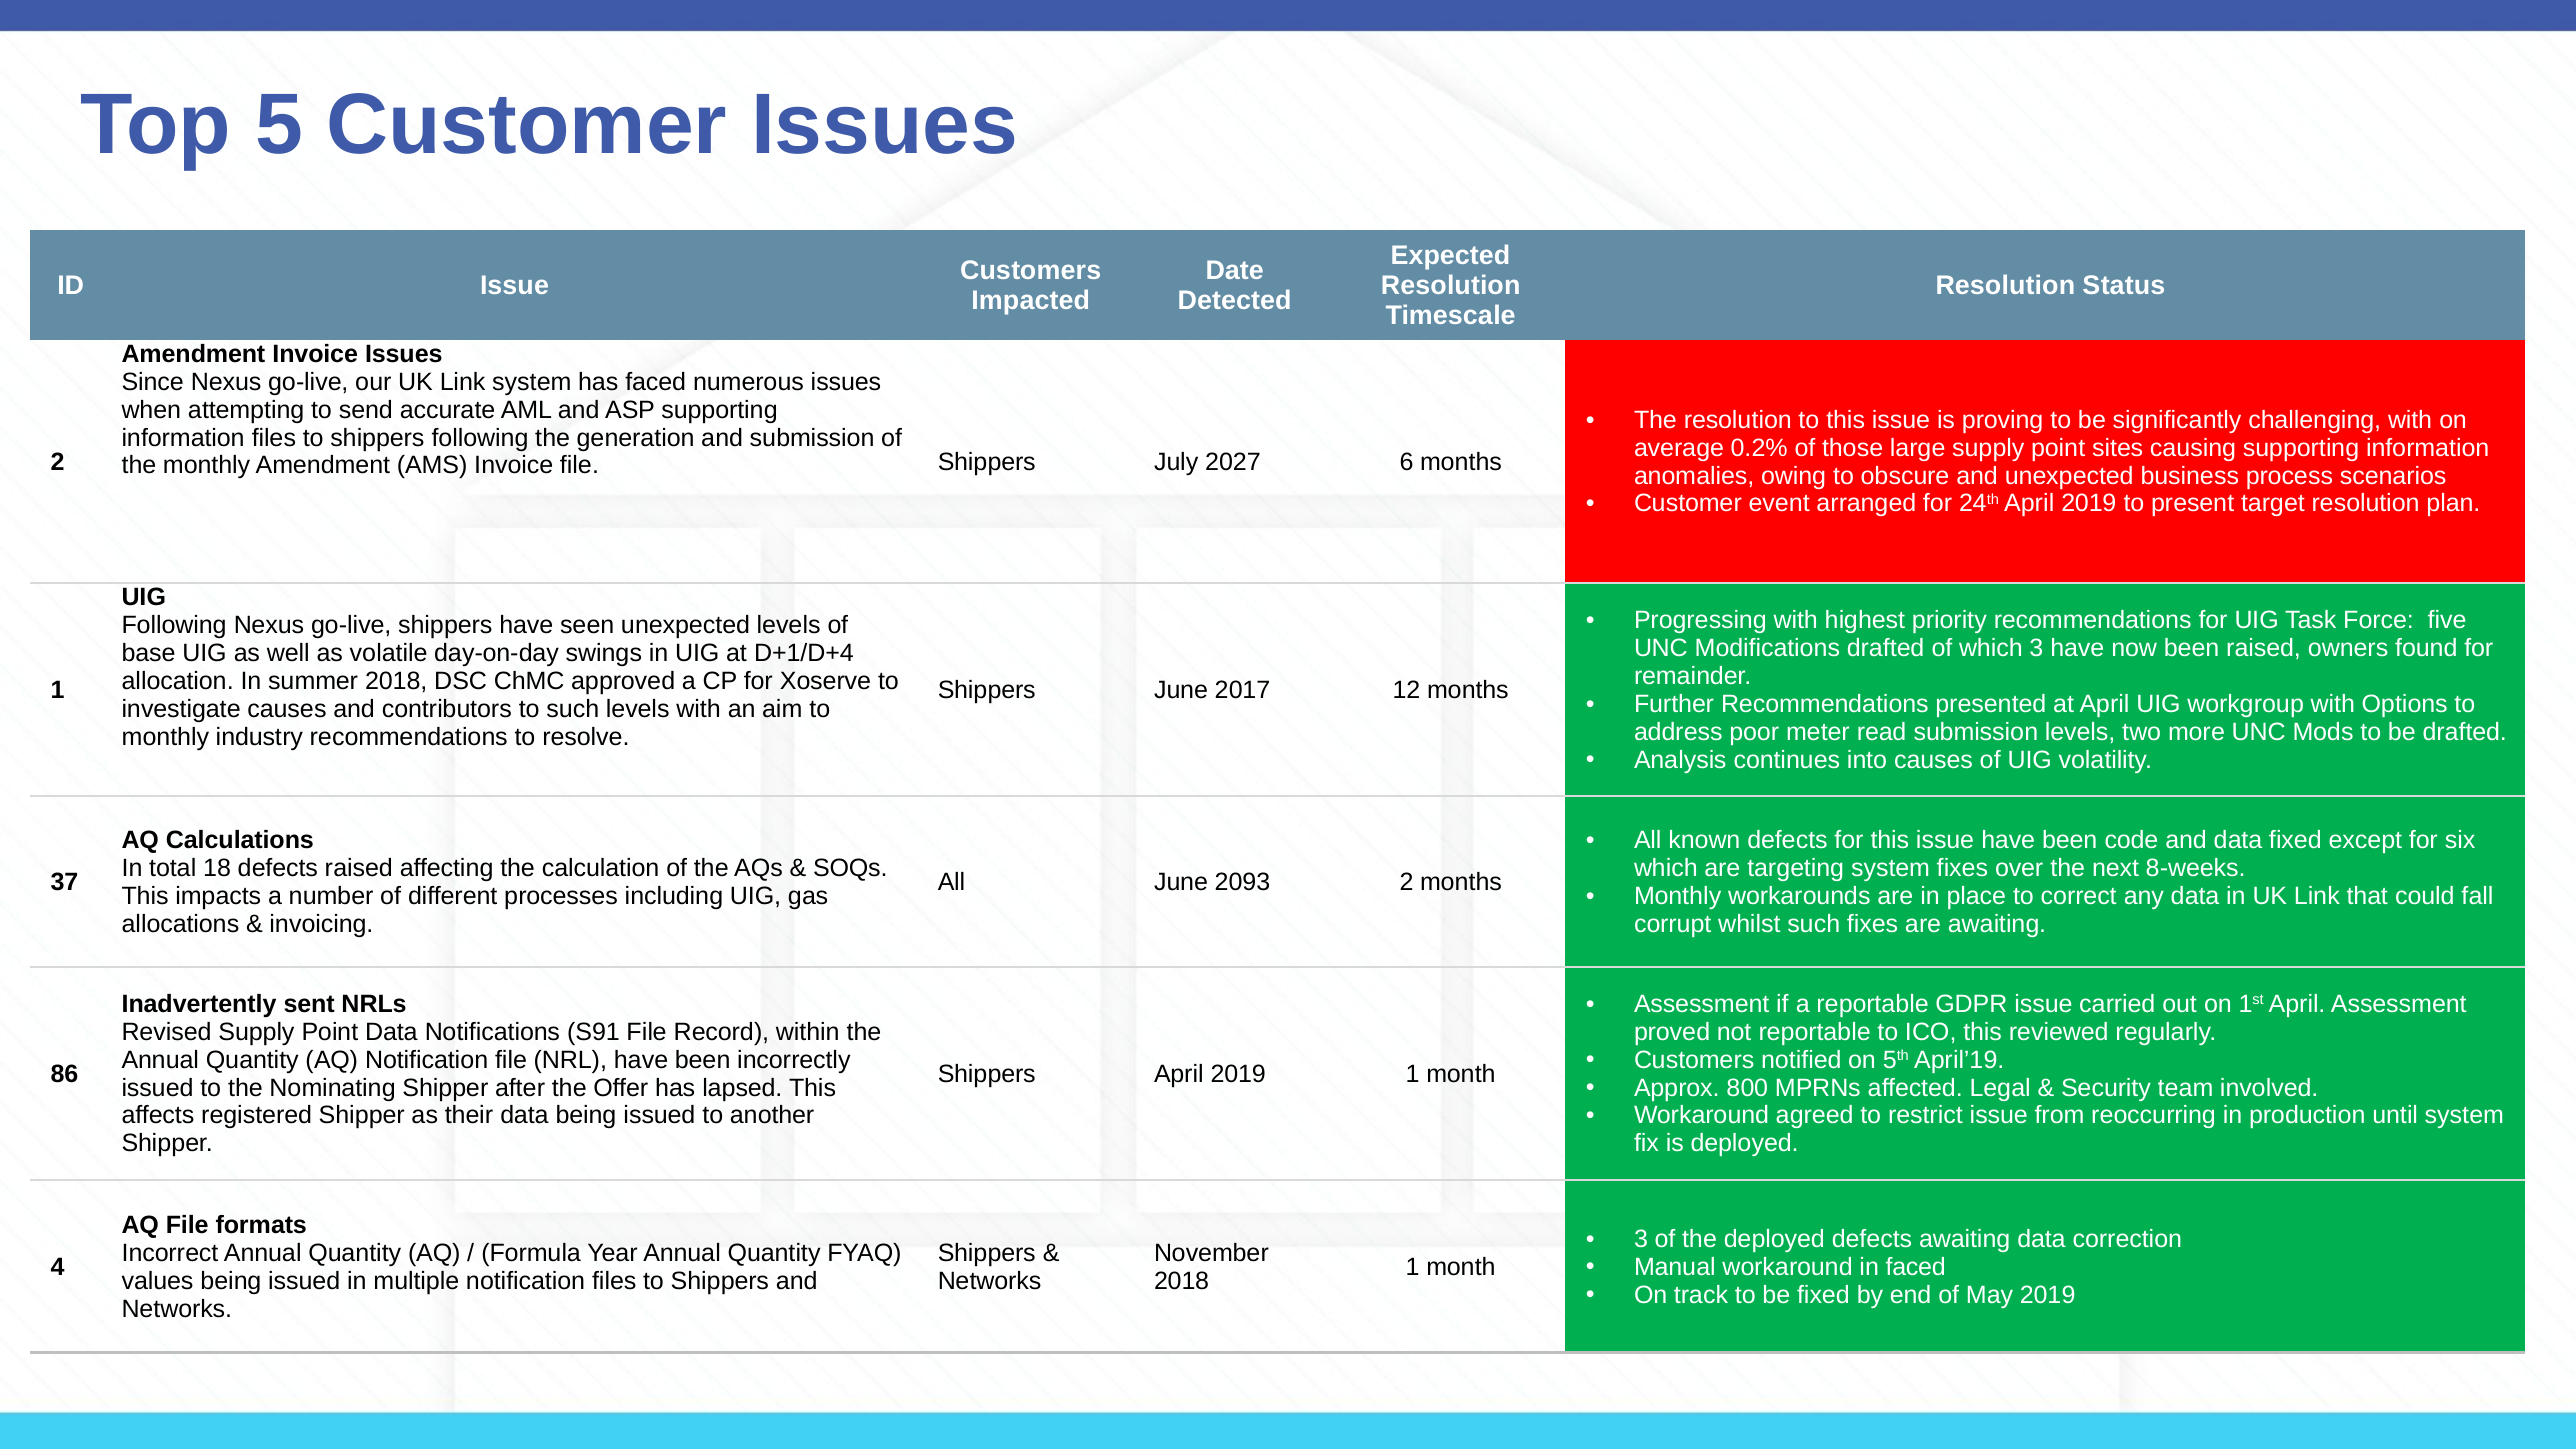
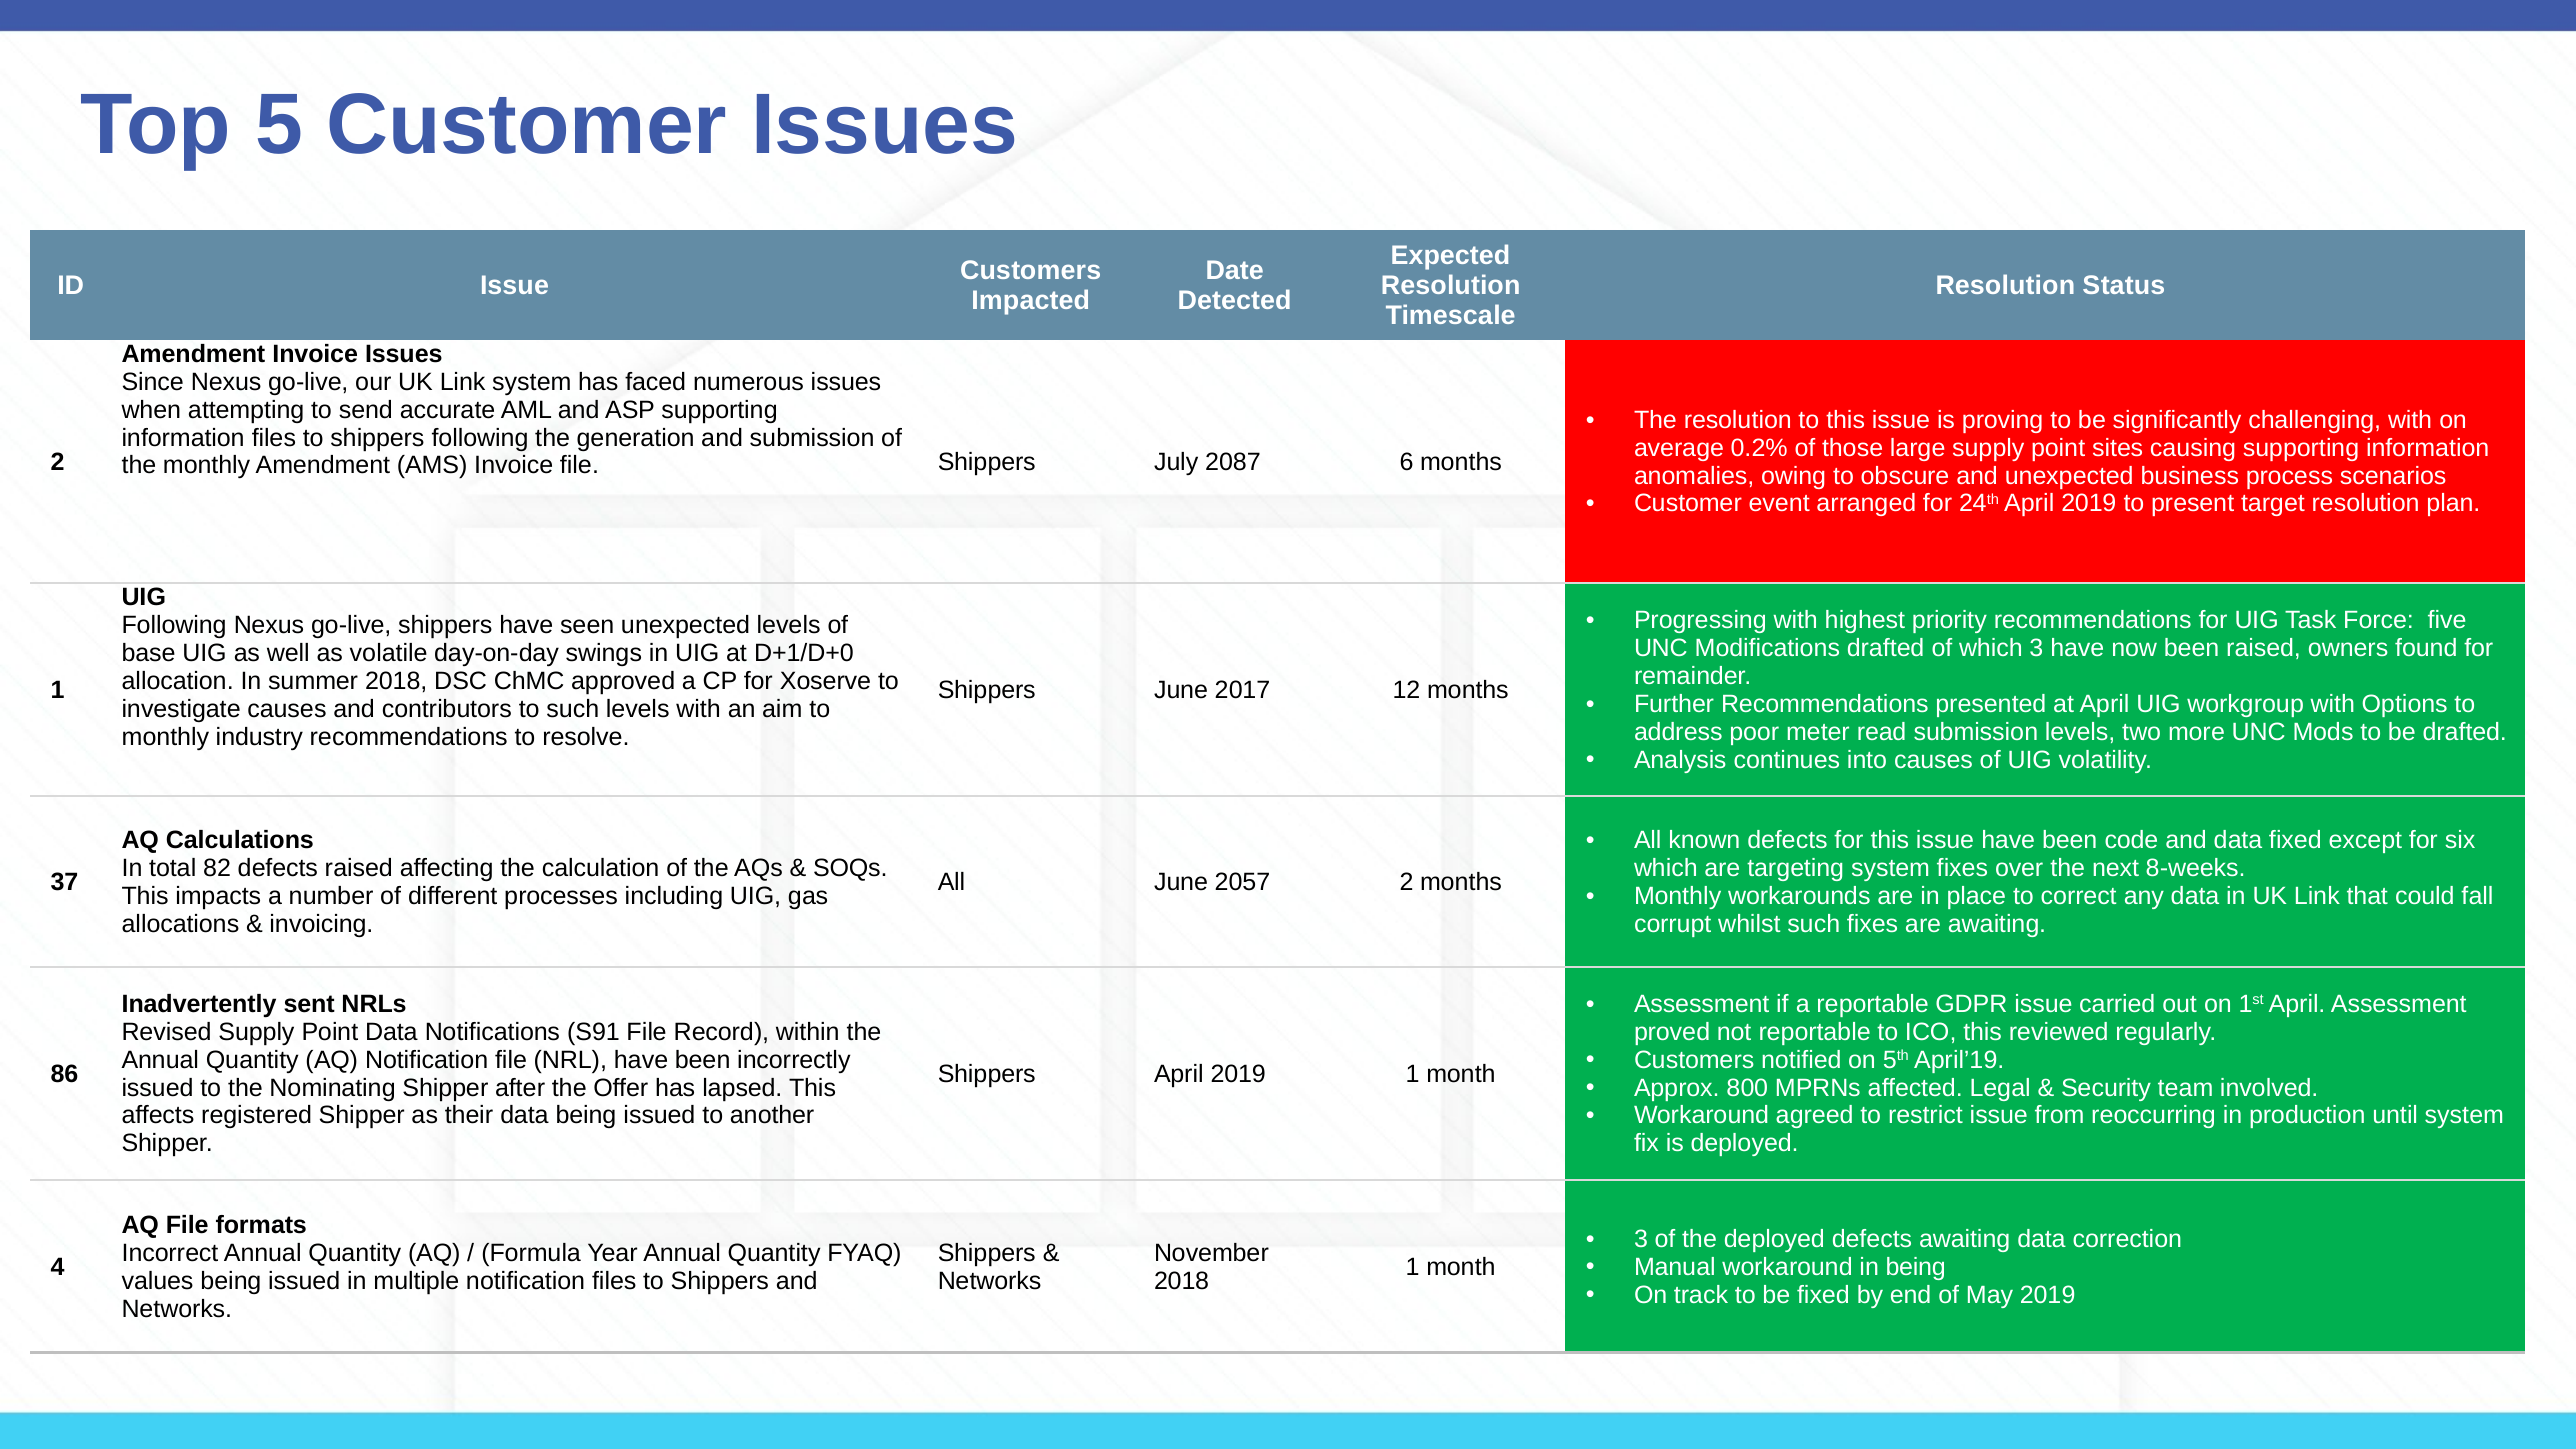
2027: 2027 -> 2087
D+1/D+4: D+1/D+4 -> D+1/D+0
18: 18 -> 82
2093: 2093 -> 2057
in faced: faced -> being
